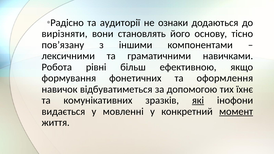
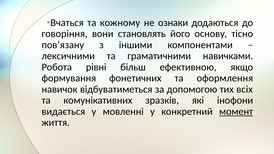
Радісно: Радісно -> Вчаться
аудиторії: аудиторії -> кожному
вирізняти: вирізняти -> говоріння
їхнє: їхнє -> всіх
які underline: present -> none
